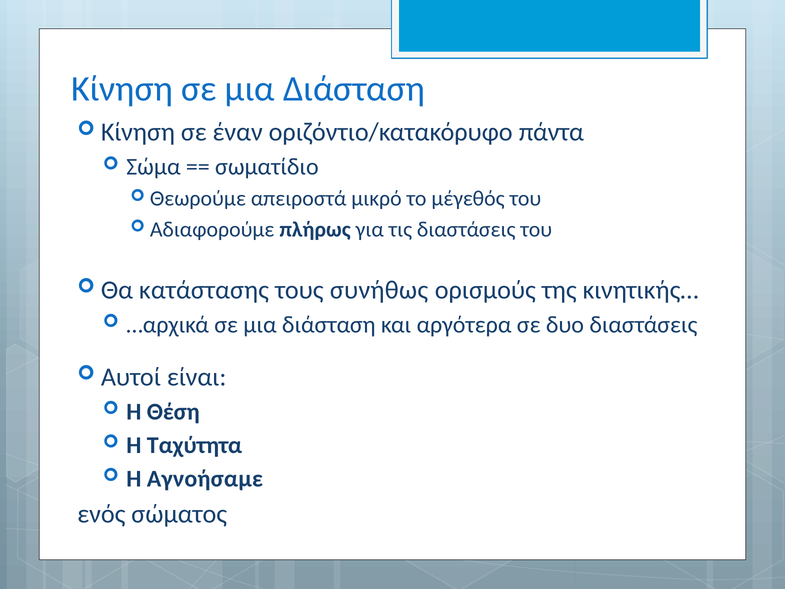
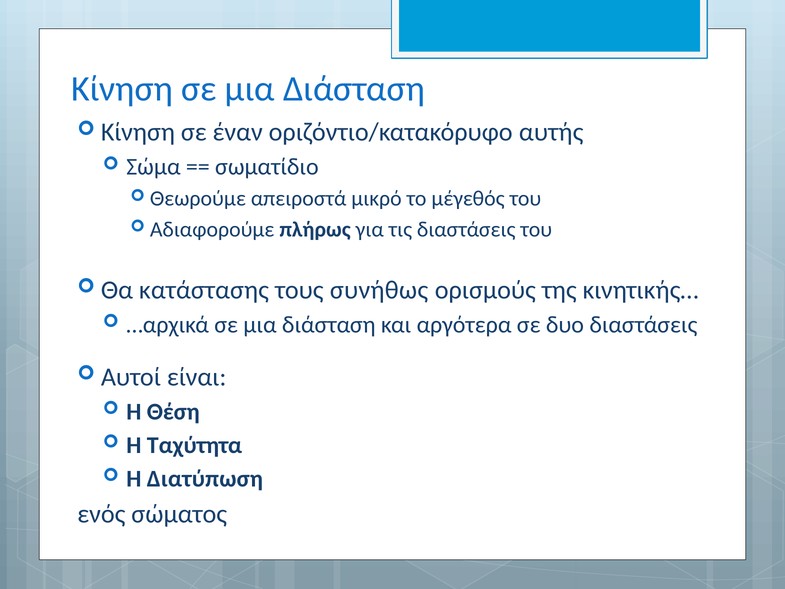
πάντα: πάντα -> αυτής
Αγνοήσαμε: Αγνοήσαμε -> Διατύπωση
